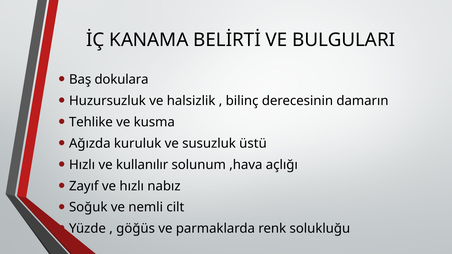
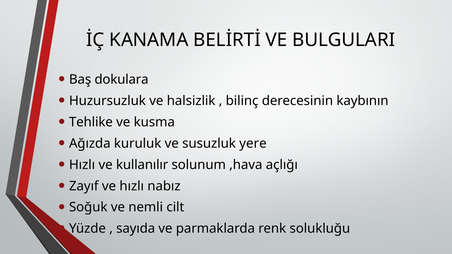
damarın: damarın -> kaybının
üstü: üstü -> yere
göğüs: göğüs -> sayıda
